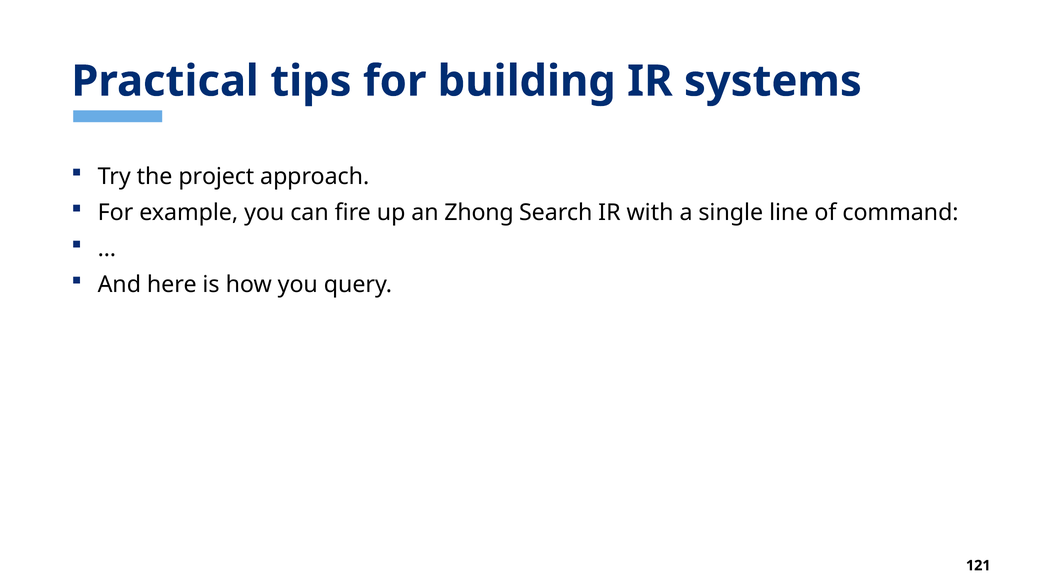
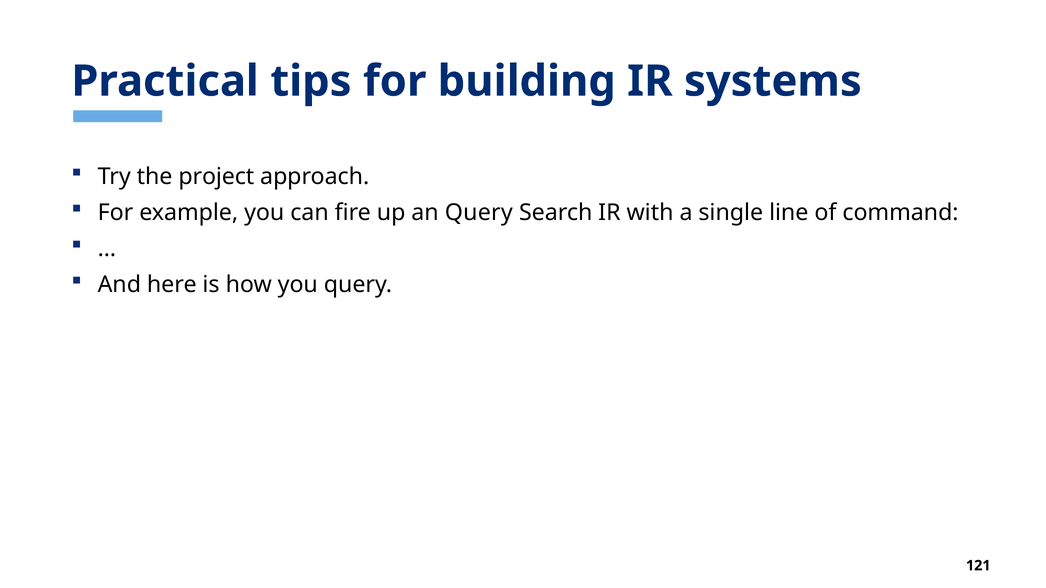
an Zhong: Zhong -> Query
